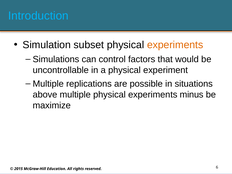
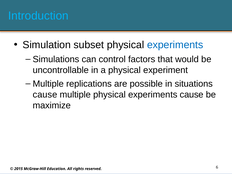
experiments at (175, 45) colour: orange -> blue
above at (45, 95): above -> cause
experiments minus: minus -> cause
